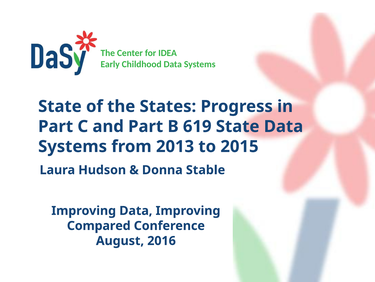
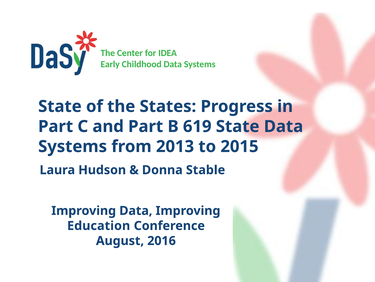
Compared: Compared -> Education
